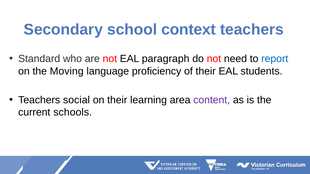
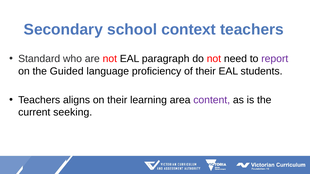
report colour: blue -> purple
Moving: Moving -> Guided
social: social -> aligns
schools: schools -> seeking
